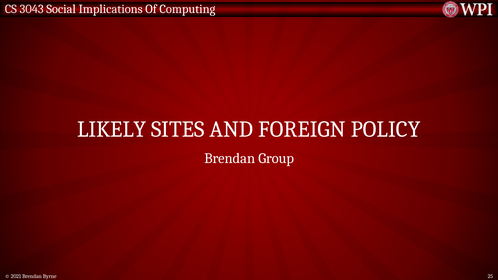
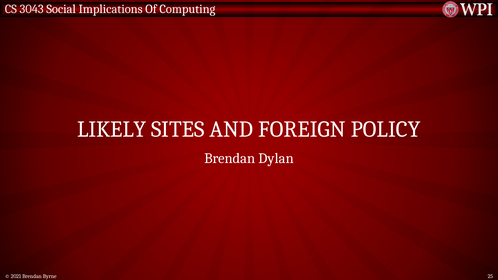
Group: Group -> Dylan
